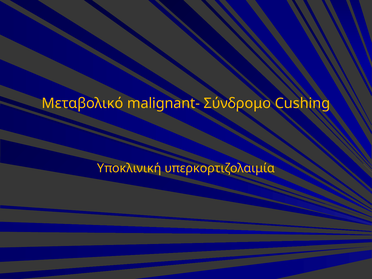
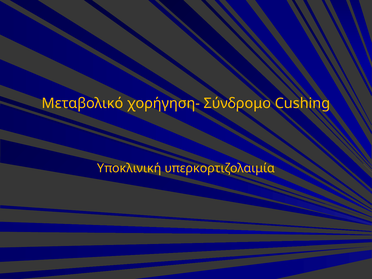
malignant-: malignant- -> χορήγηση-
